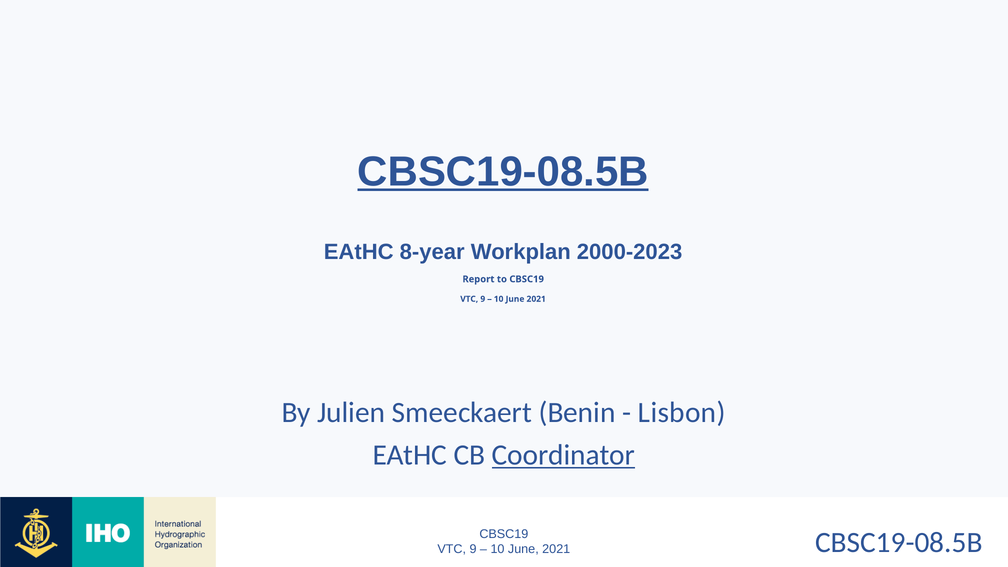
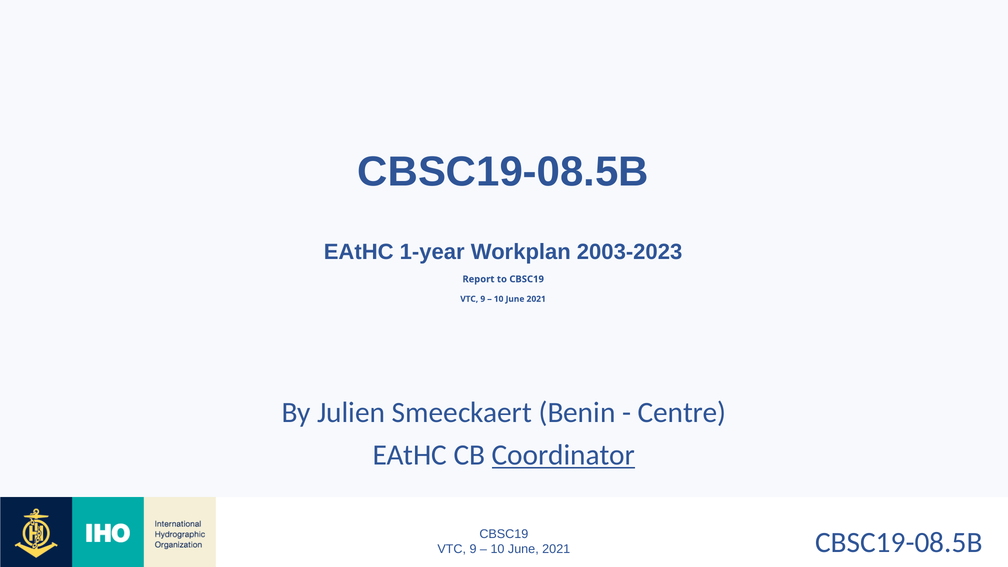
CBSC19-08.5B at (503, 172) underline: present -> none
8-year: 8-year -> 1-year
2000-2023: 2000-2023 -> 2003-2023
Lisbon: Lisbon -> Centre
